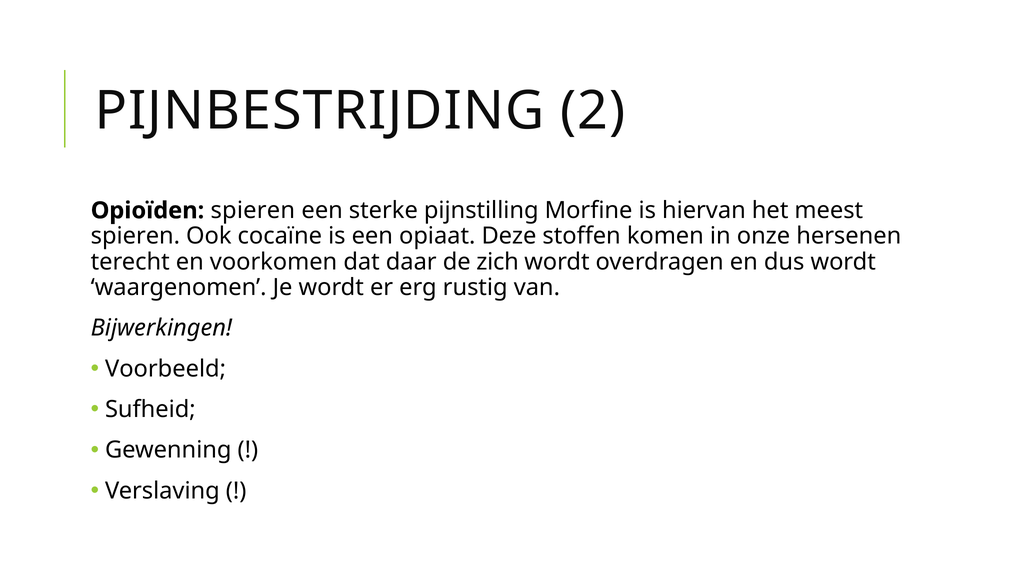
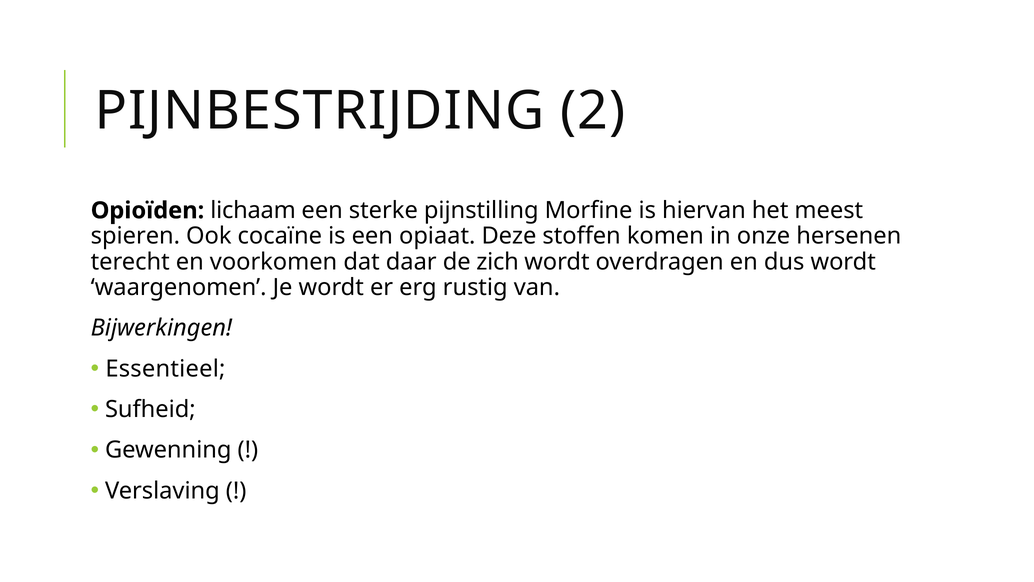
Opioïden spieren: spieren -> lichaam
Voorbeeld: Voorbeeld -> Essentieel
